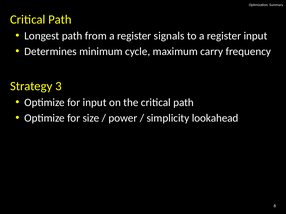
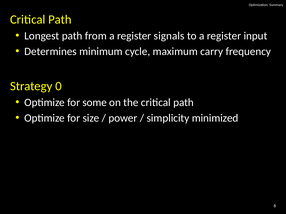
3: 3 -> 0
for input: input -> some
lookahead: lookahead -> minimized
